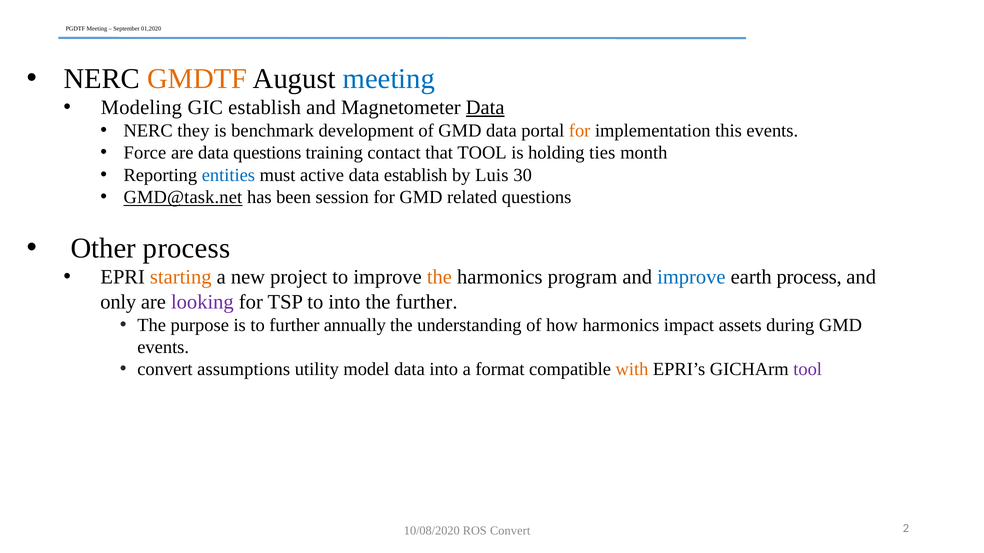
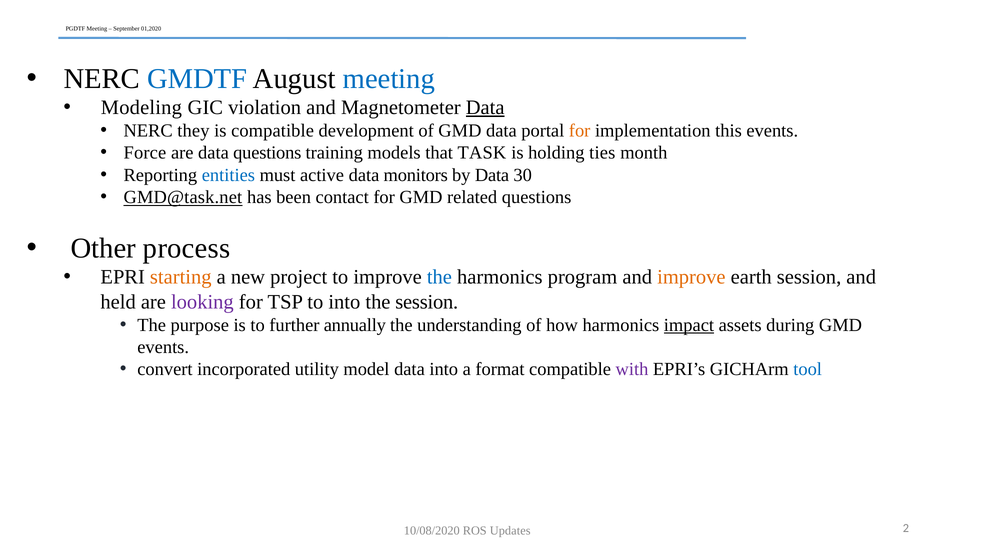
GMDTF colour: orange -> blue
GIC establish: establish -> violation
is benchmark: benchmark -> compatible
contact: contact -> models
that TOOL: TOOL -> TASK
data establish: establish -> monitors
by Luis: Luis -> Data
session: session -> contact
the at (439, 277) colour: orange -> blue
improve at (691, 277) colour: blue -> orange
earth process: process -> session
only: only -> held
the further: further -> session
impact underline: none -> present
assumptions: assumptions -> incorporated
with colour: orange -> purple
tool at (808, 370) colour: purple -> blue
ROS Convert: Convert -> Updates
